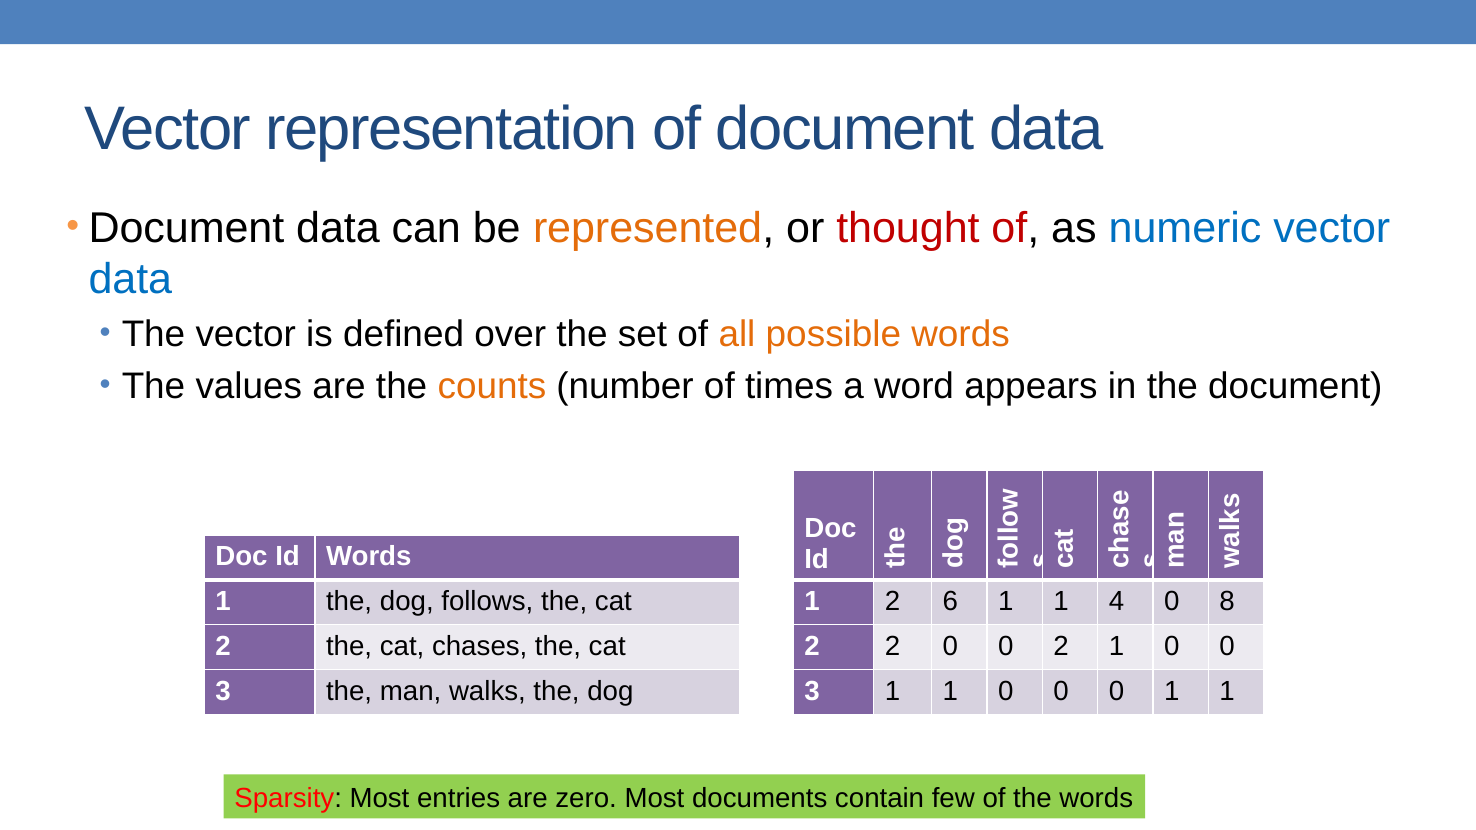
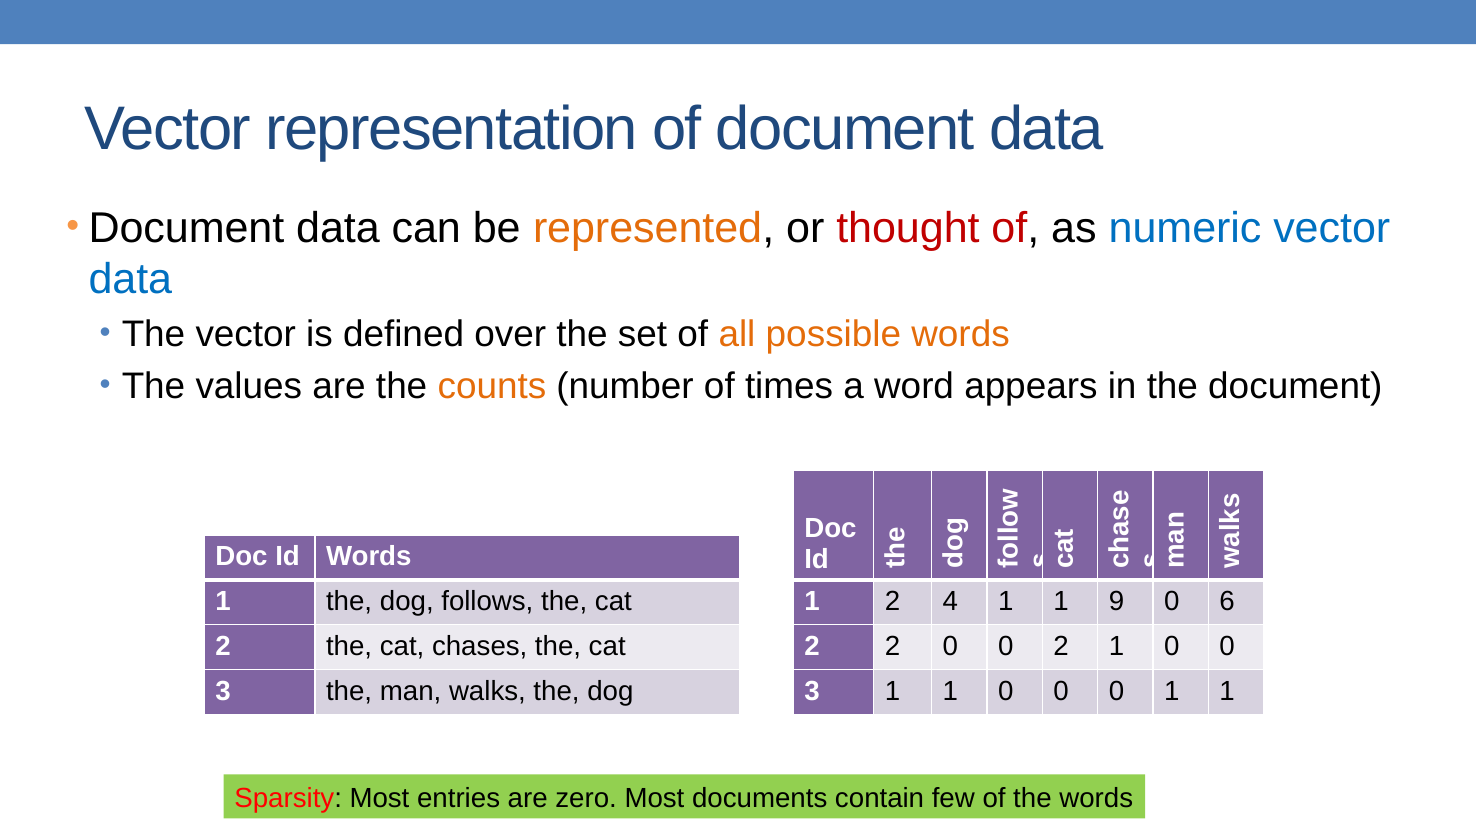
6: 6 -> 4
4: 4 -> 9
8: 8 -> 6
